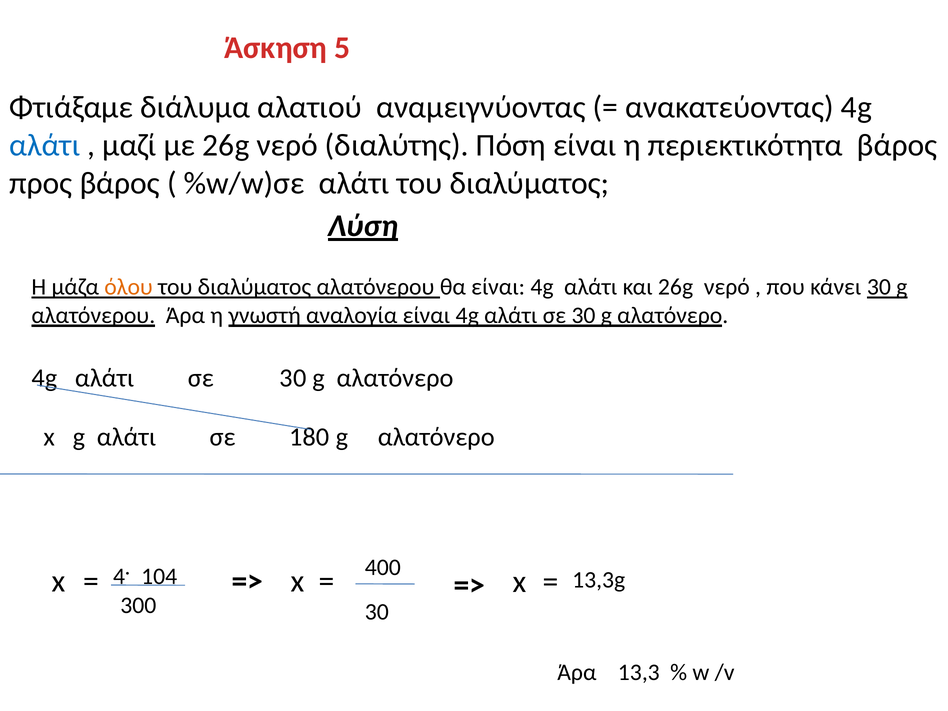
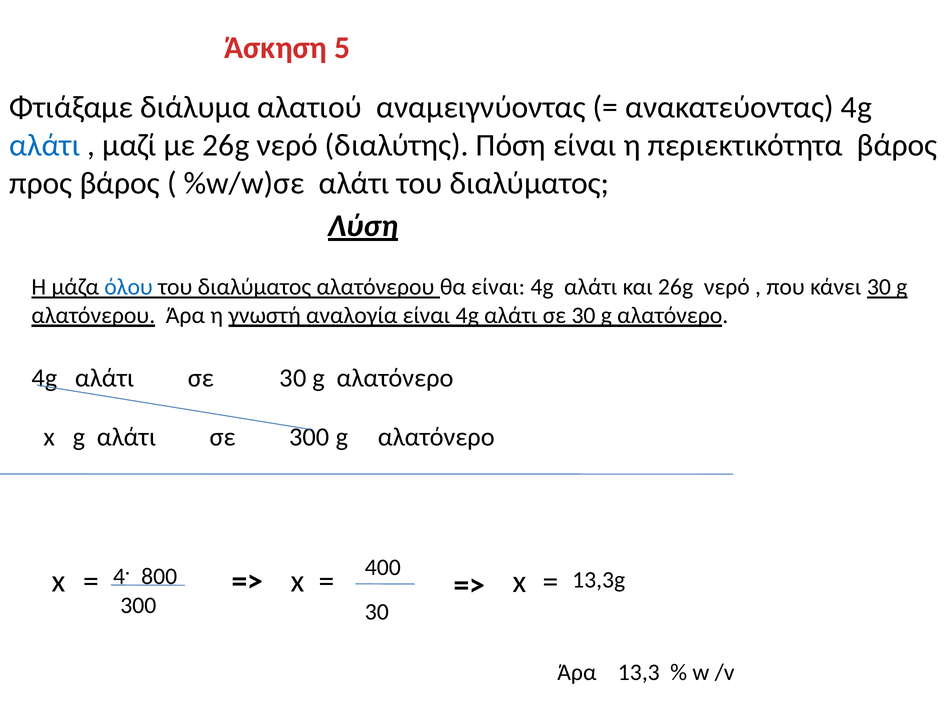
όλου colour: orange -> blue
σε 180: 180 -> 300
104: 104 -> 800
